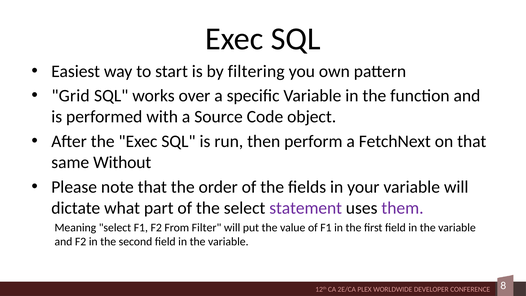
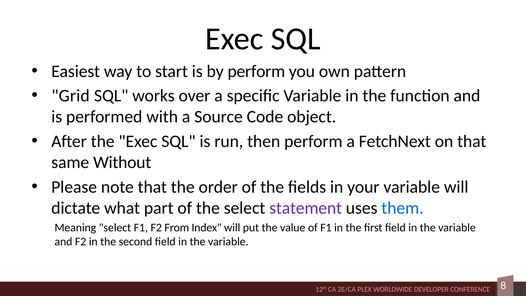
by filtering: filtering -> perform
them colour: purple -> blue
Filter: Filter -> Index
